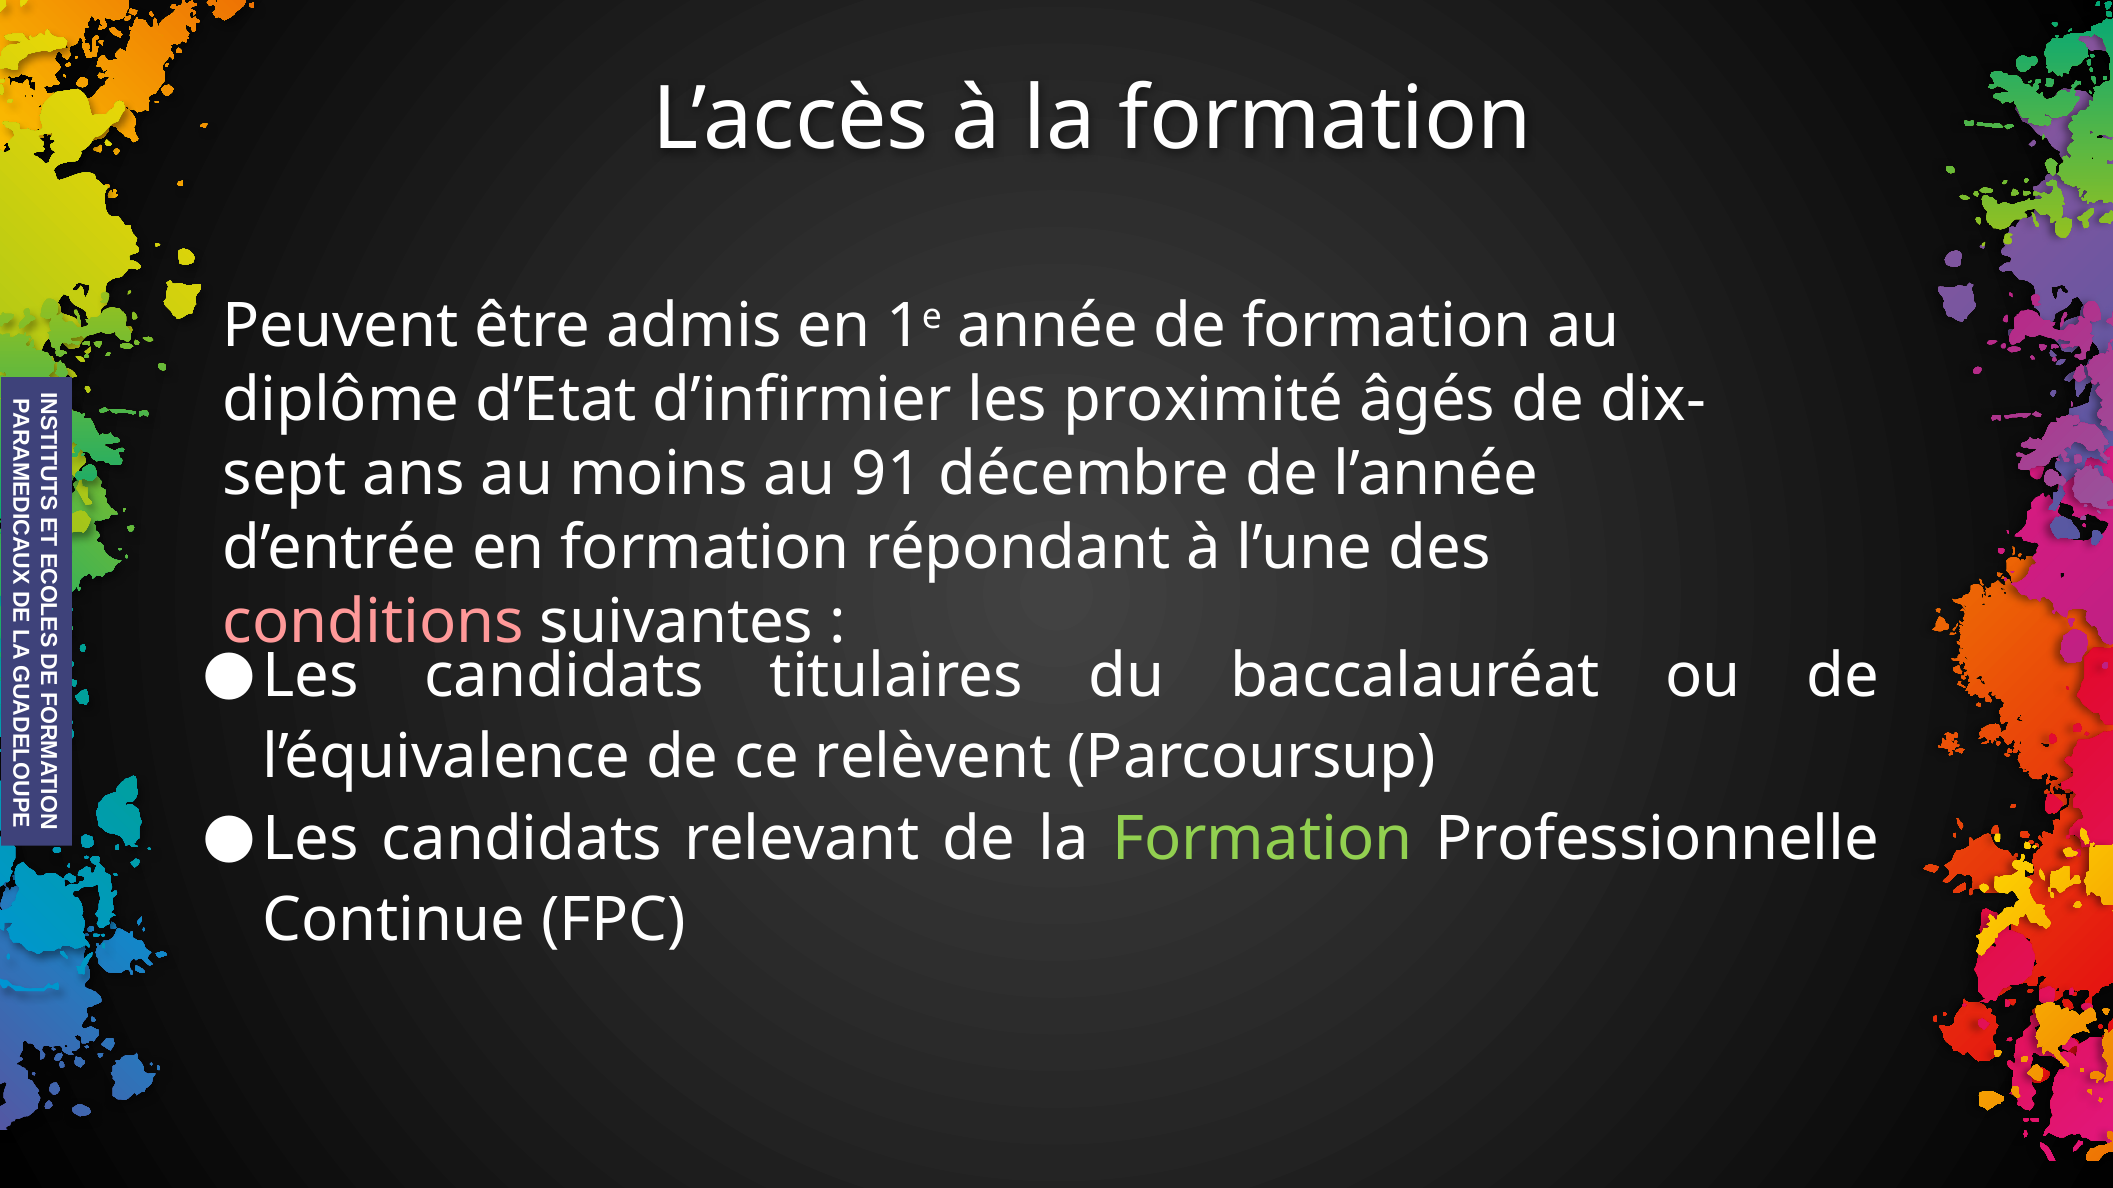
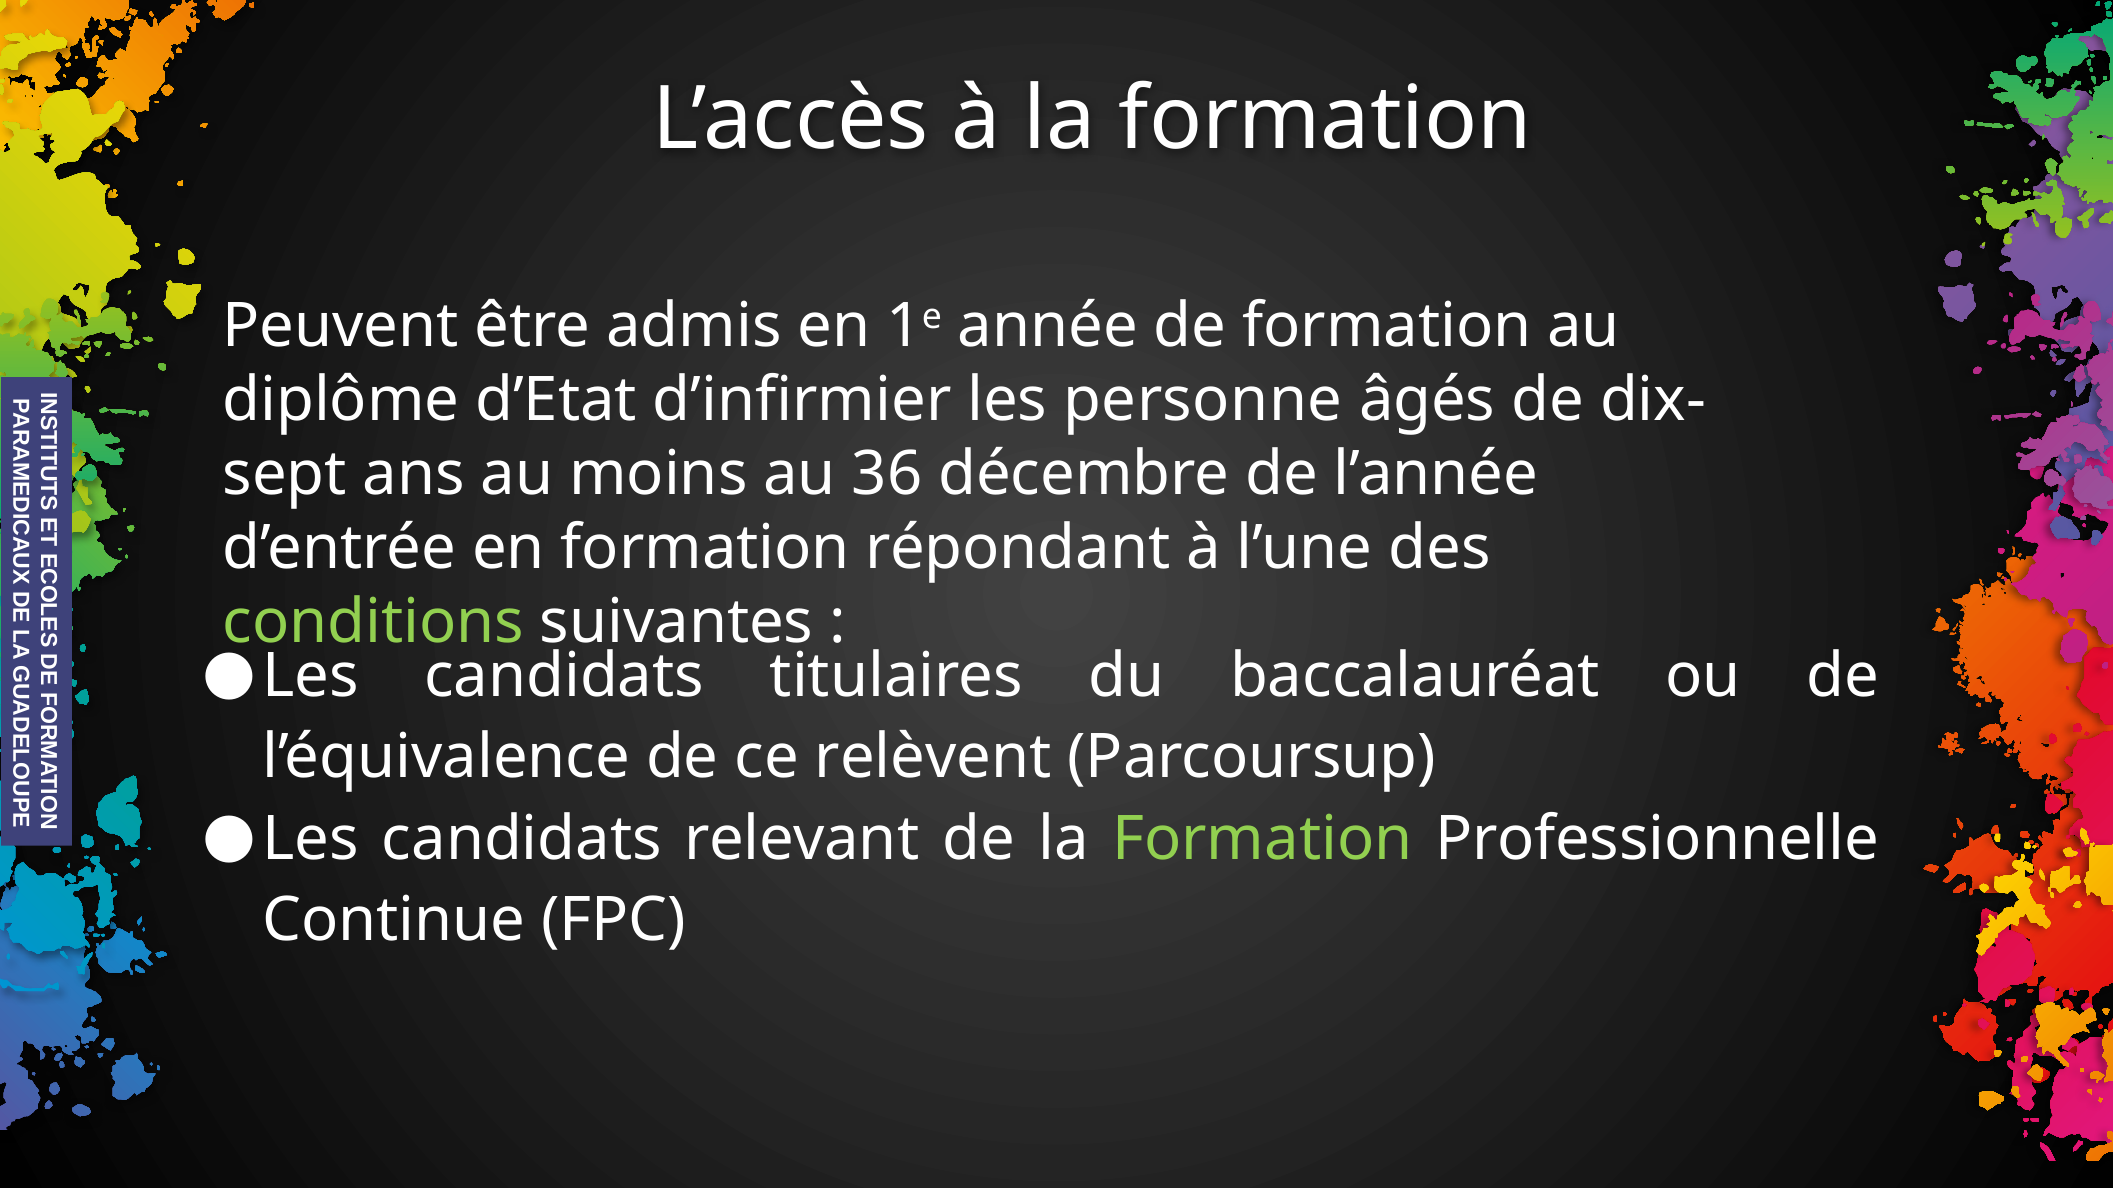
proximité: proximité -> personne
91: 91 -> 36
conditions colour: pink -> light green
